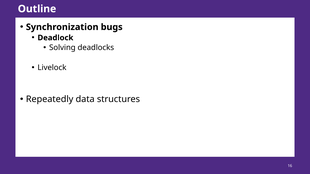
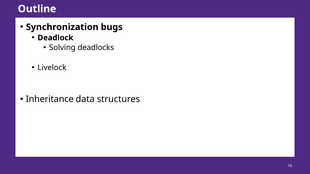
Repeatedly: Repeatedly -> Inheritance
